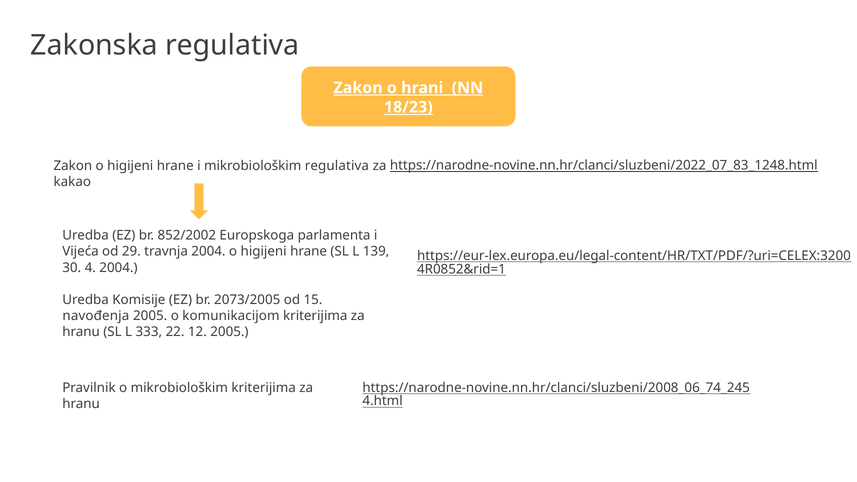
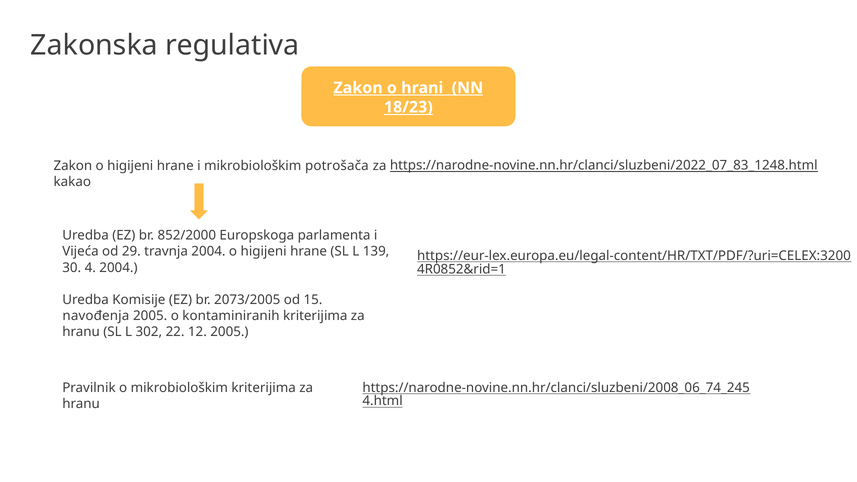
mikrobiološkim regulativa: regulativa -> potrošača
852/2002: 852/2002 -> 852/2000
komunikacijom: komunikacijom -> kontaminiranih
333: 333 -> 302
